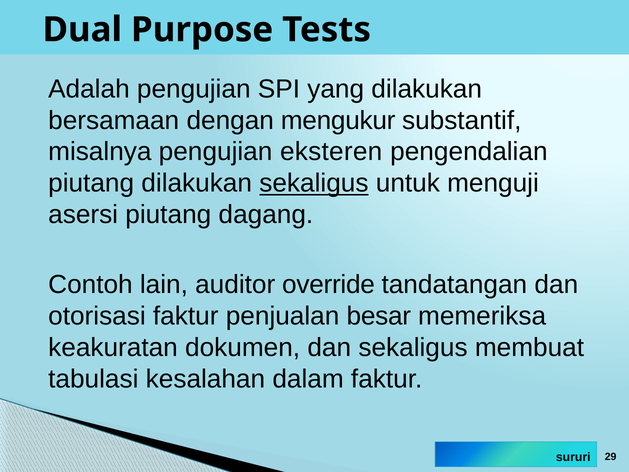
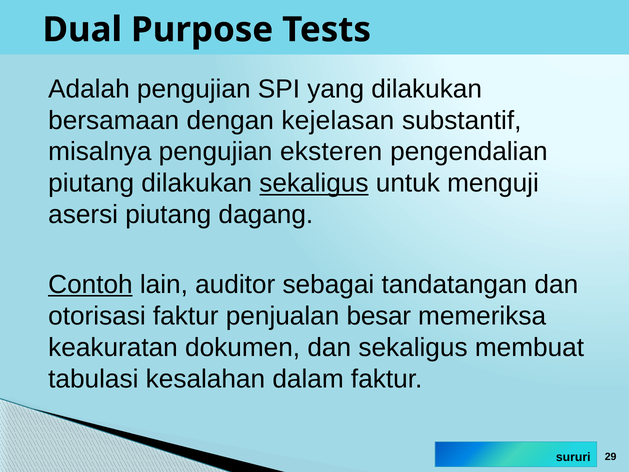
mengukur: mengukur -> kejelasan
Contoh underline: none -> present
override: override -> sebagai
